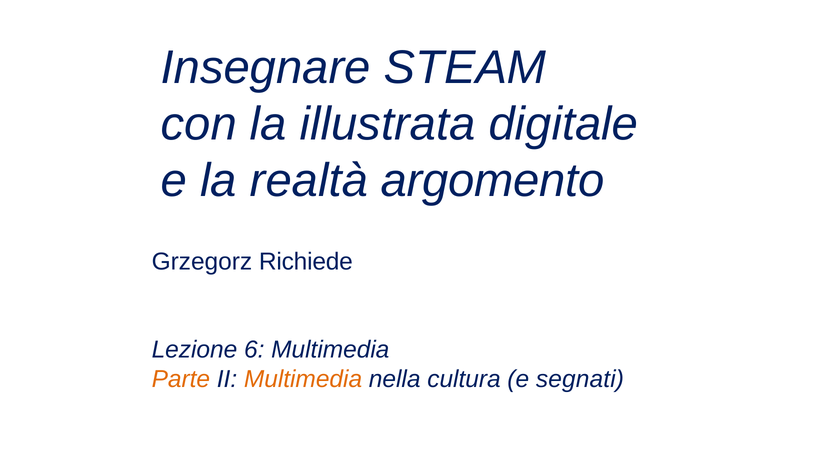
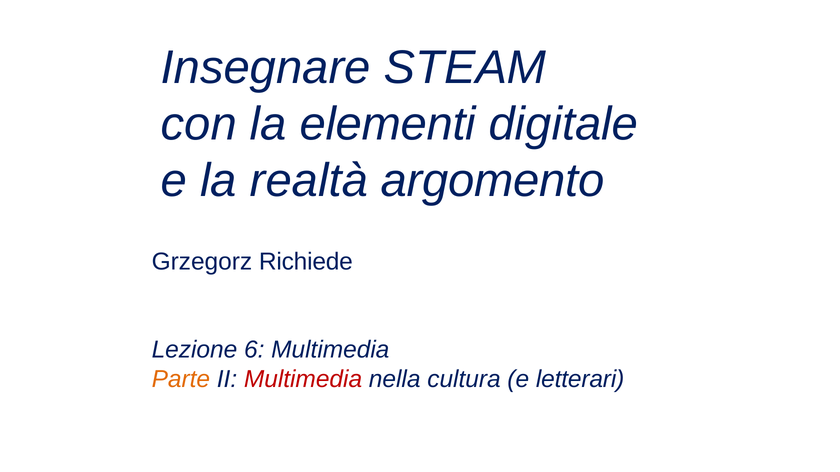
illustrata: illustrata -> elementi
Multimedia at (303, 379) colour: orange -> red
segnati: segnati -> letterari
